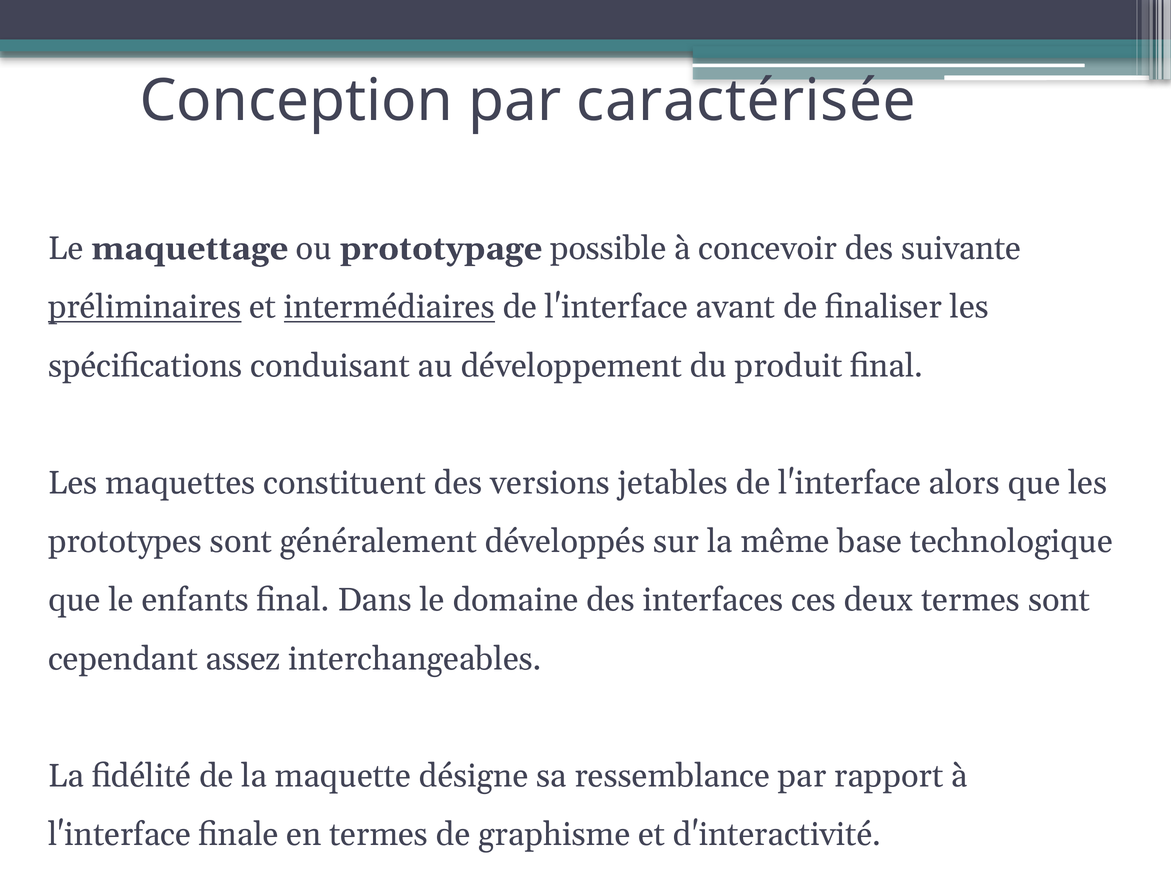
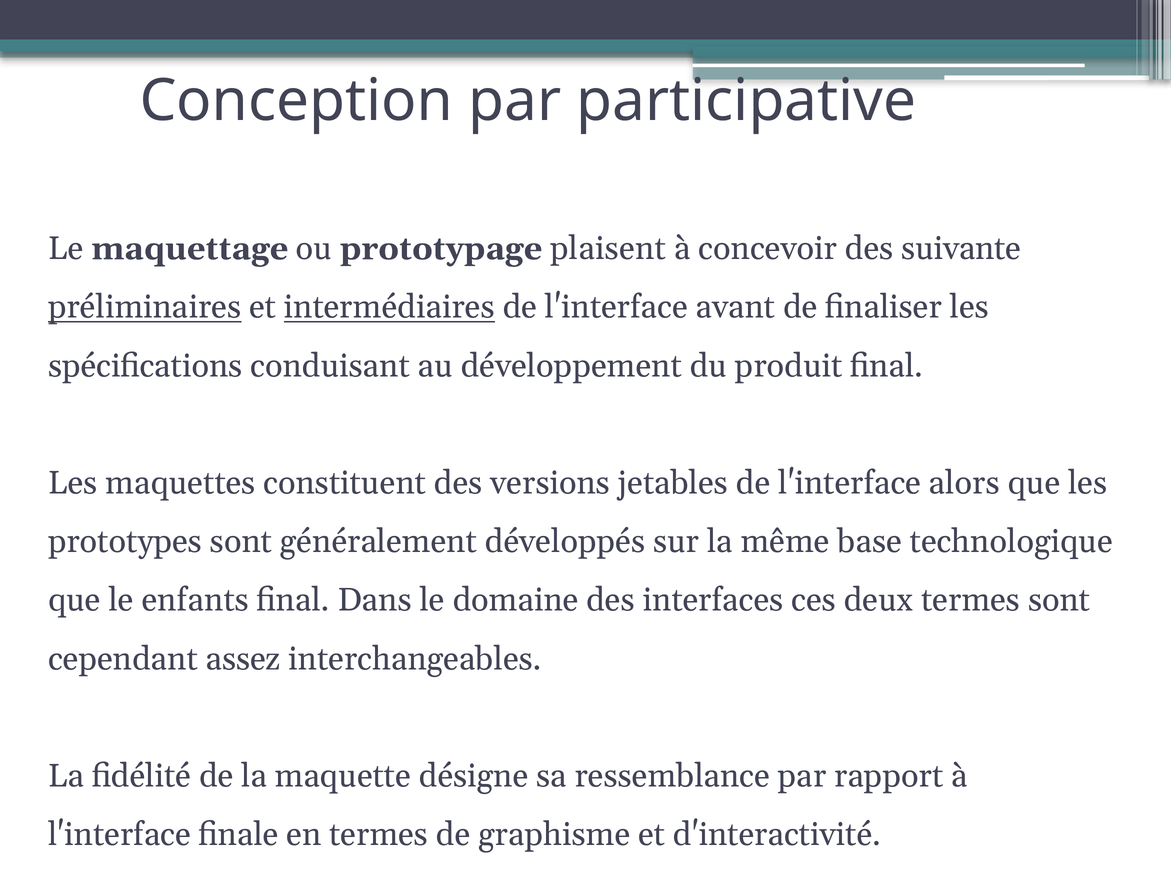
caractérisée: caractérisée -> participative
possible: possible -> plaisent
